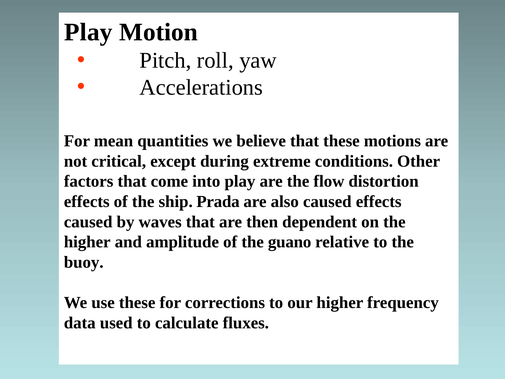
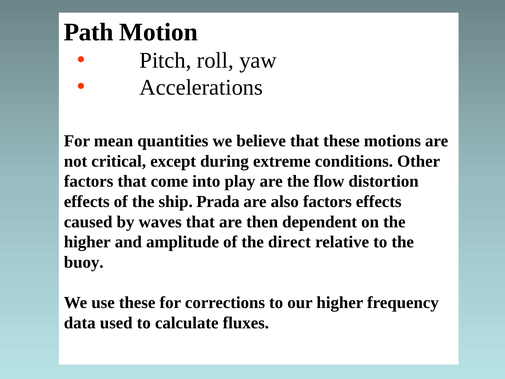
Play at (88, 32): Play -> Path
also caused: caused -> factors
guano: guano -> direct
